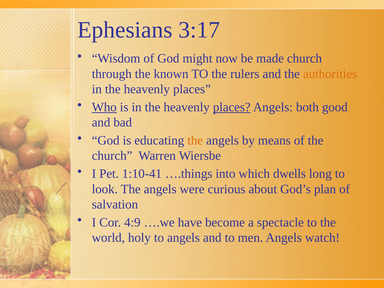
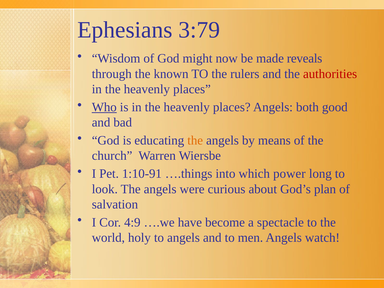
3:17: 3:17 -> 3:79
made church: church -> reveals
authorities colour: orange -> red
places at (232, 107) underline: present -> none
1:10-41: 1:10-41 -> 1:10-91
dwells: dwells -> power
